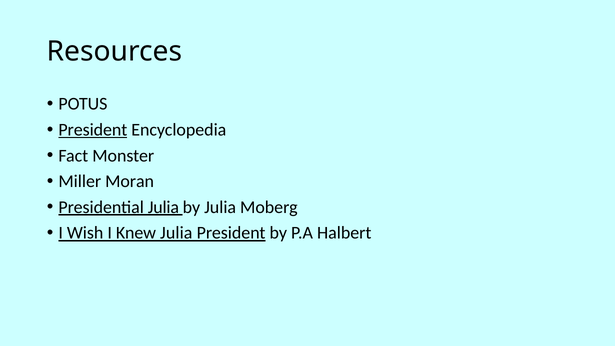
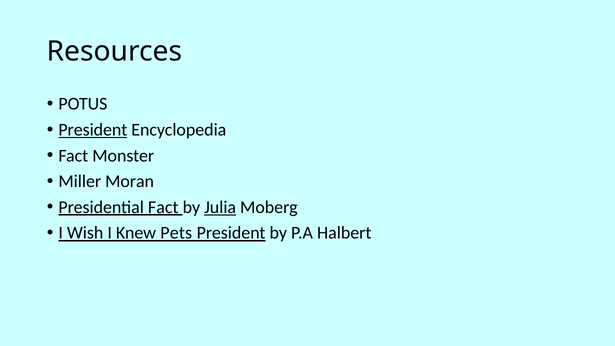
Presidential Julia: Julia -> Fact
Julia at (220, 207) underline: none -> present
Knew Julia: Julia -> Pets
